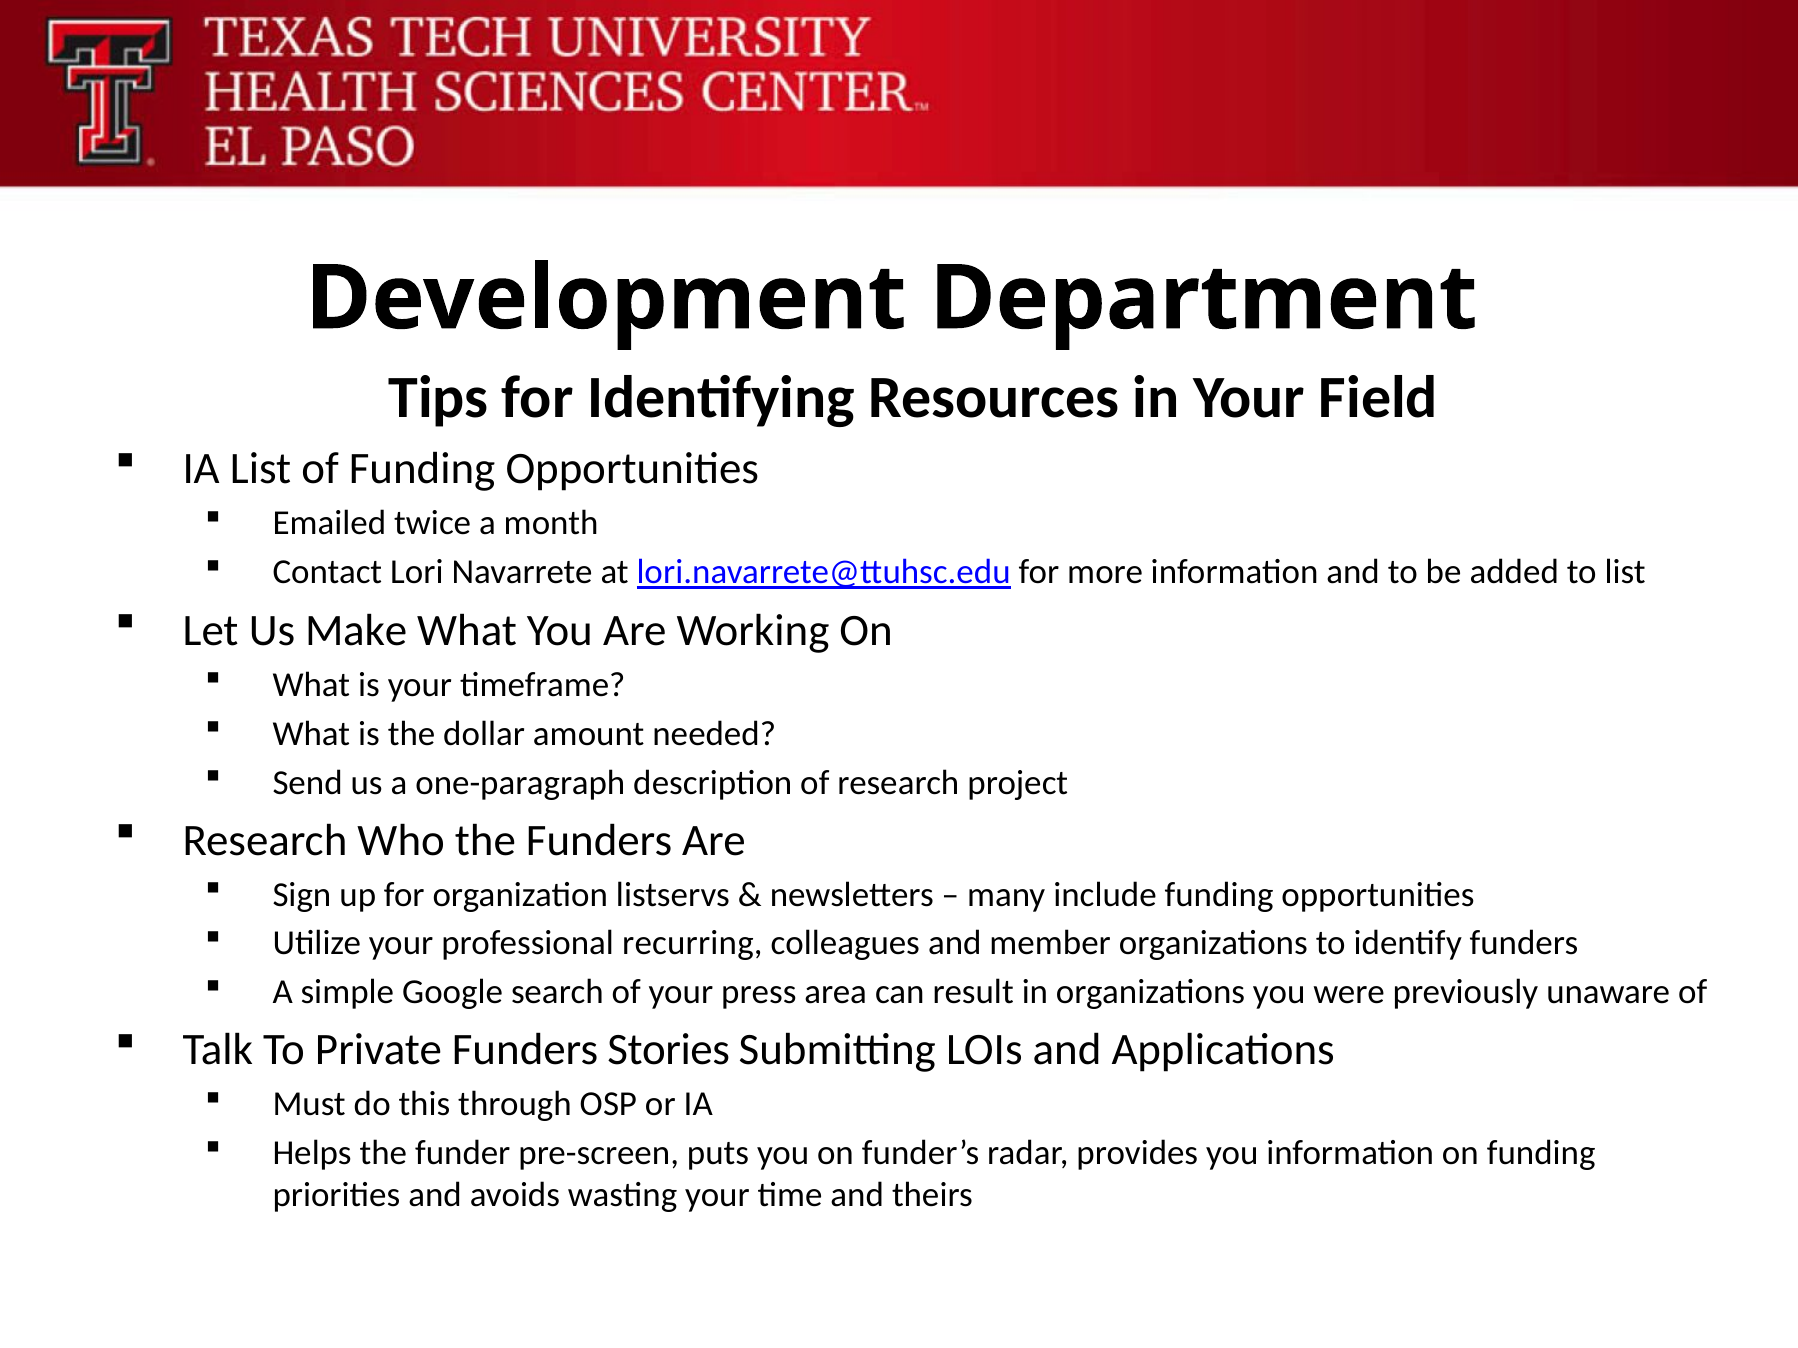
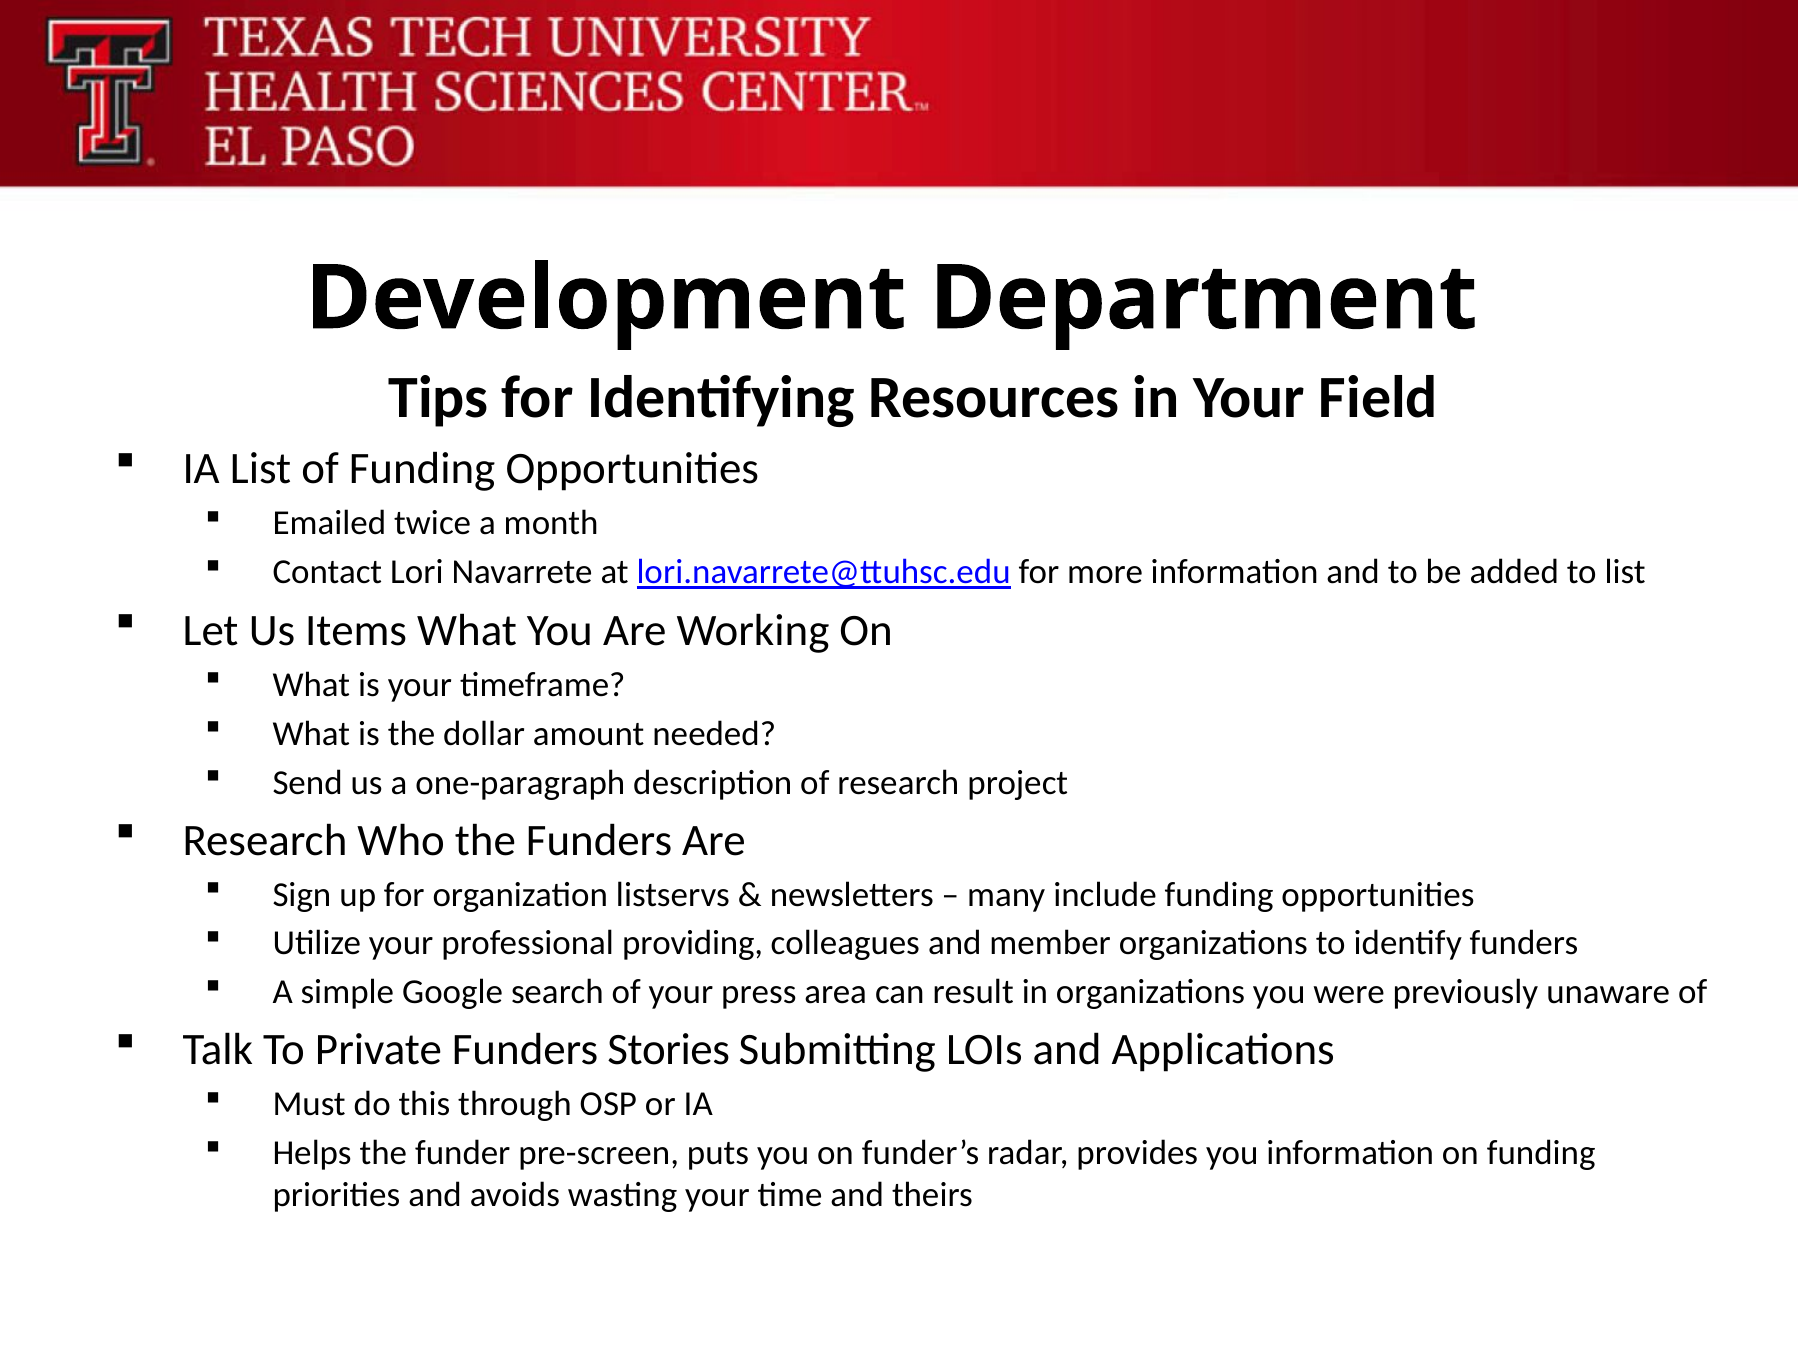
Make: Make -> Items
recurring: recurring -> providing
